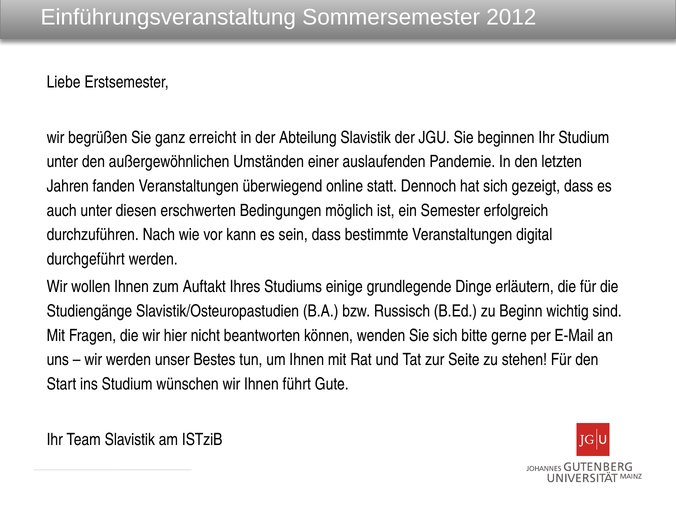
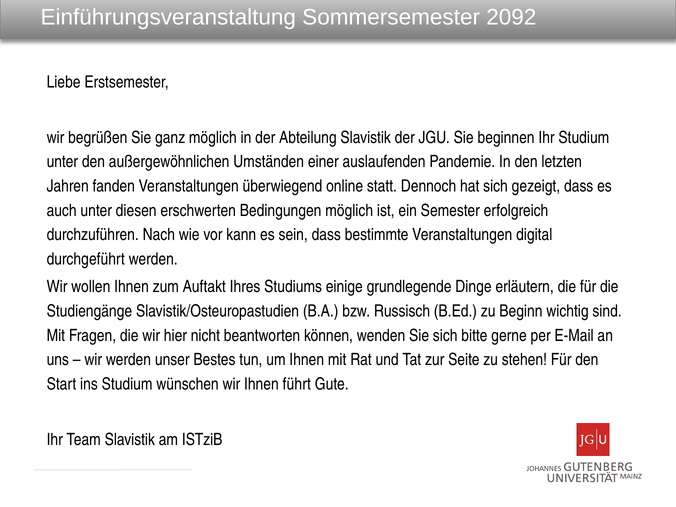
2012: 2012 -> 2092
ganz erreicht: erreicht -> möglich
